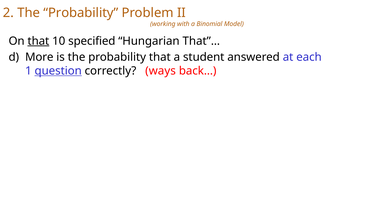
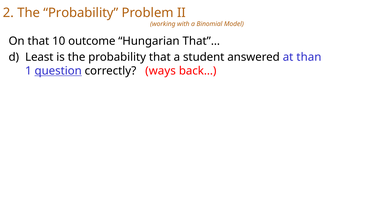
that at (38, 41) underline: present -> none
specified: specified -> outcome
More: More -> Least
each: each -> than
